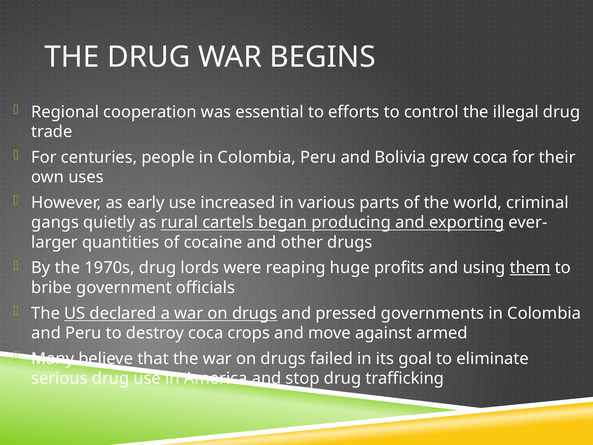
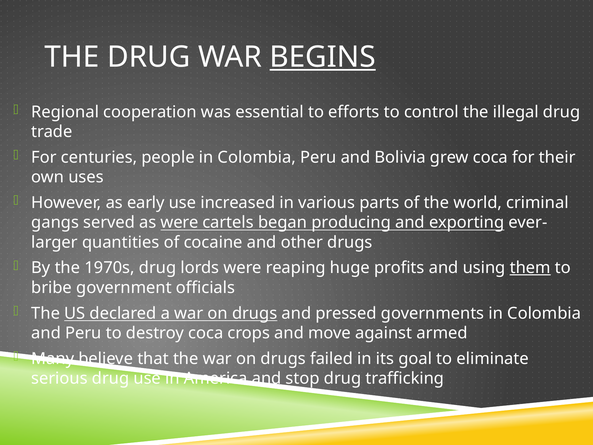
BEGINS underline: none -> present
quietly: quietly -> served
as rural: rural -> were
